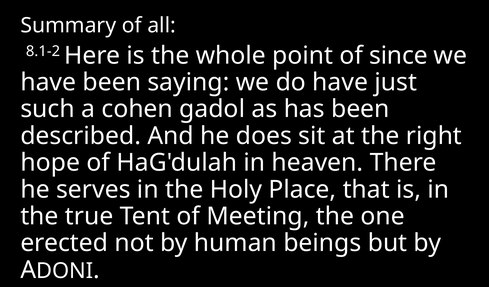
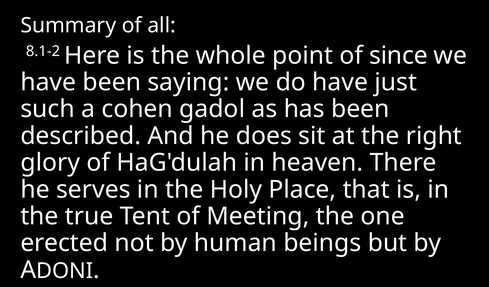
hope: hope -> glory
